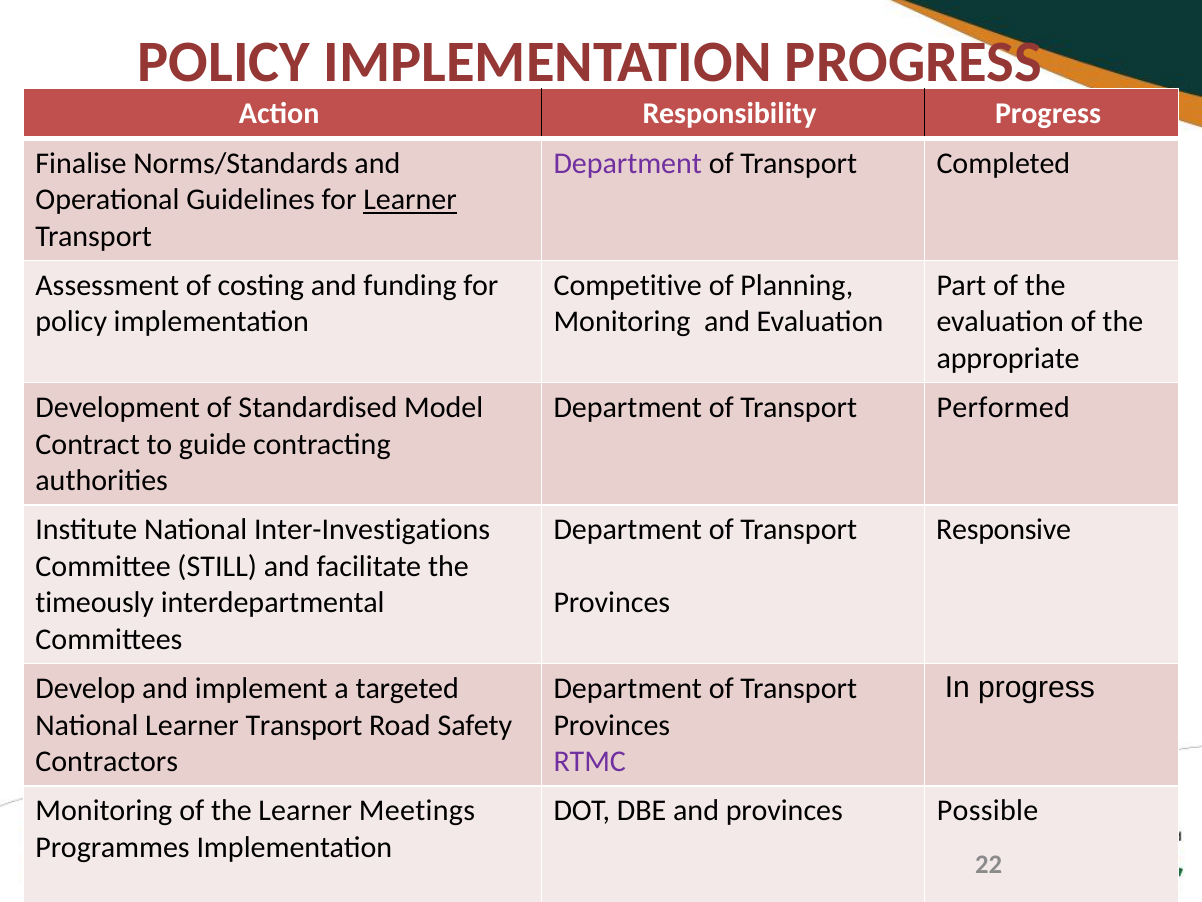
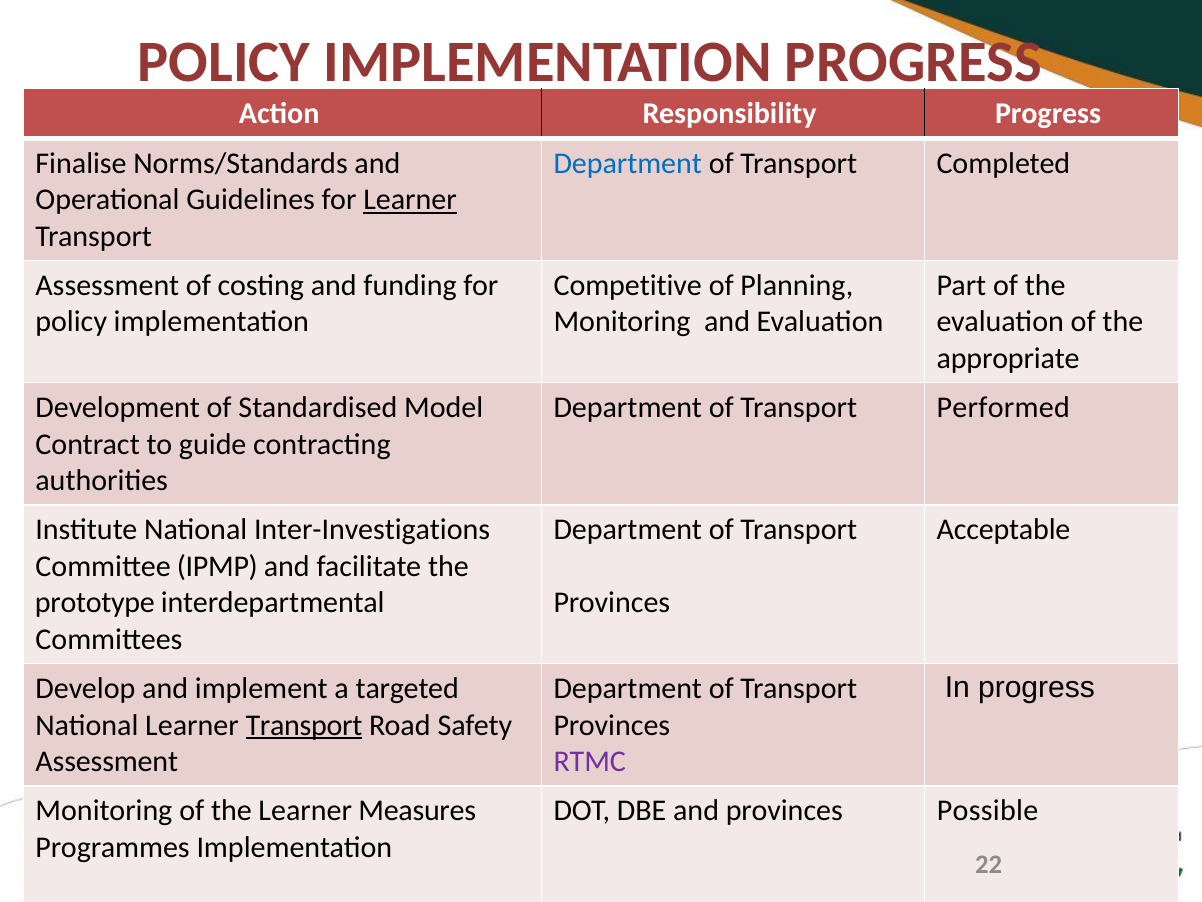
Department at (628, 163) colour: purple -> blue
Responsive: Responsive -> Acceptable
STILL: STILL -> IPMP
timeously: timeously -> prototype
Transport at (304, 725) underline: none -> present
Contractors at (107, 761): Contractors -> Assessment
Meetings: Meetings -> Measures
